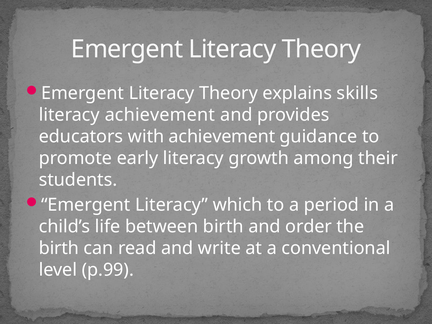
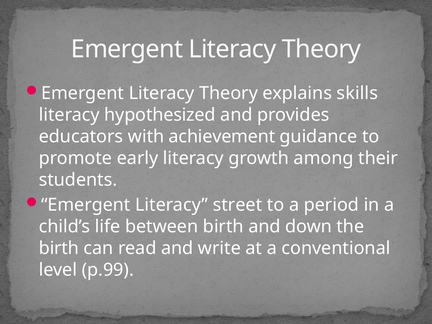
literacy achievement: achievement -> hypothesized
which: which -> street
order: order -> down
